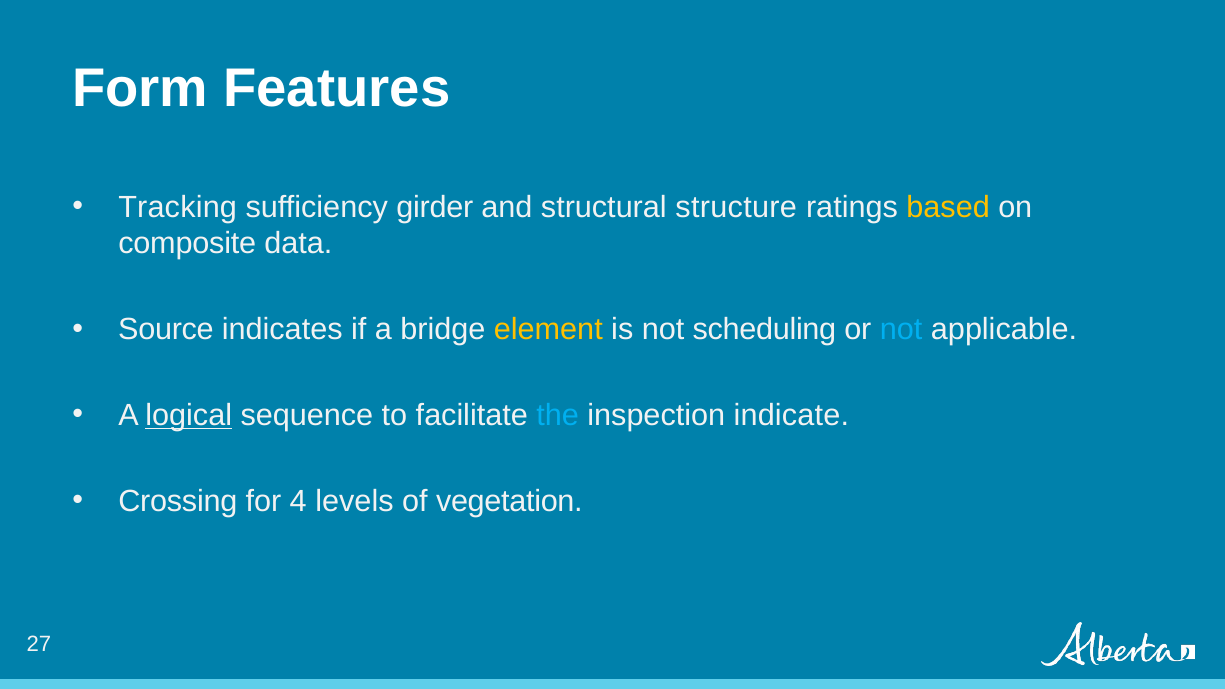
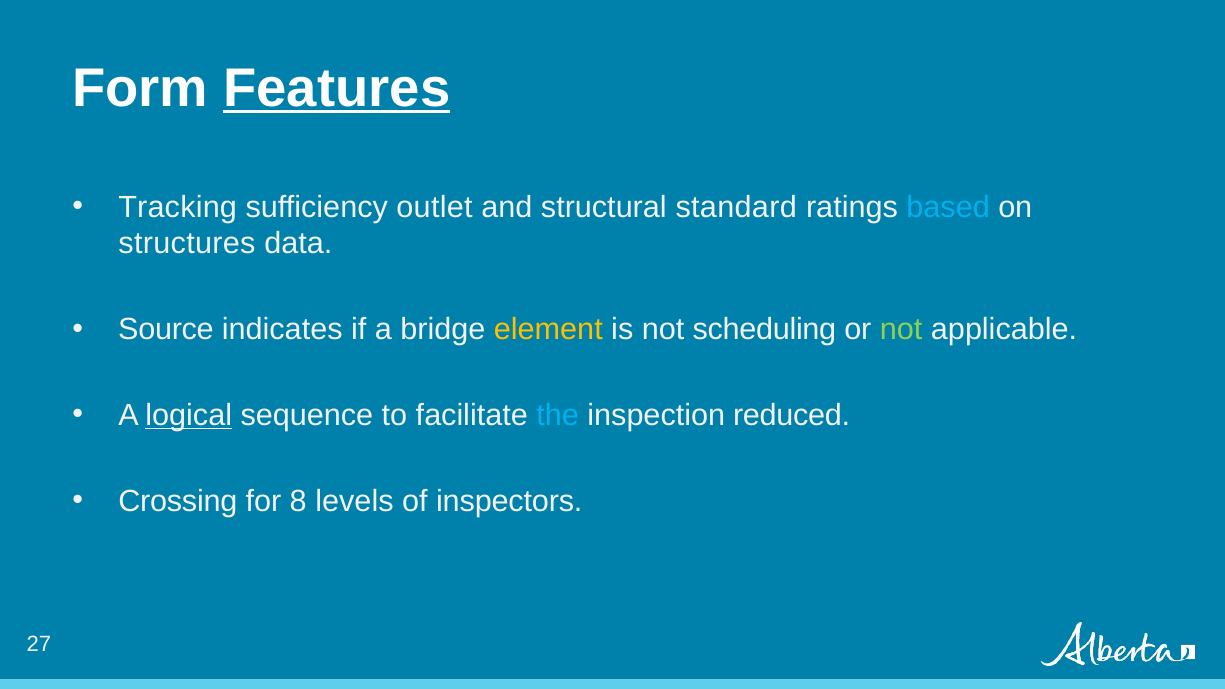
Features underline: none -> present
girder: girder -> outlet
structure: structure -> standard
based colour: yellow -> light blue
composite: composite -> structures
not at (901, 330) colour: light blue -> light green
indicate: indicate -> reduced
4: 4 -> 8
vegetation: vegetation -> inspectors
